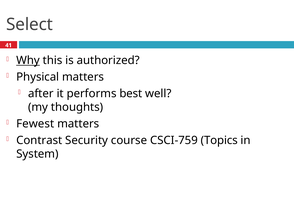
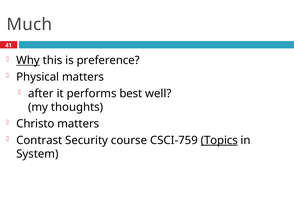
Select: Select -> Much
authorized: authorized -> preference
Fewest: Fewest -> Christo
Topics underline: none -> present
